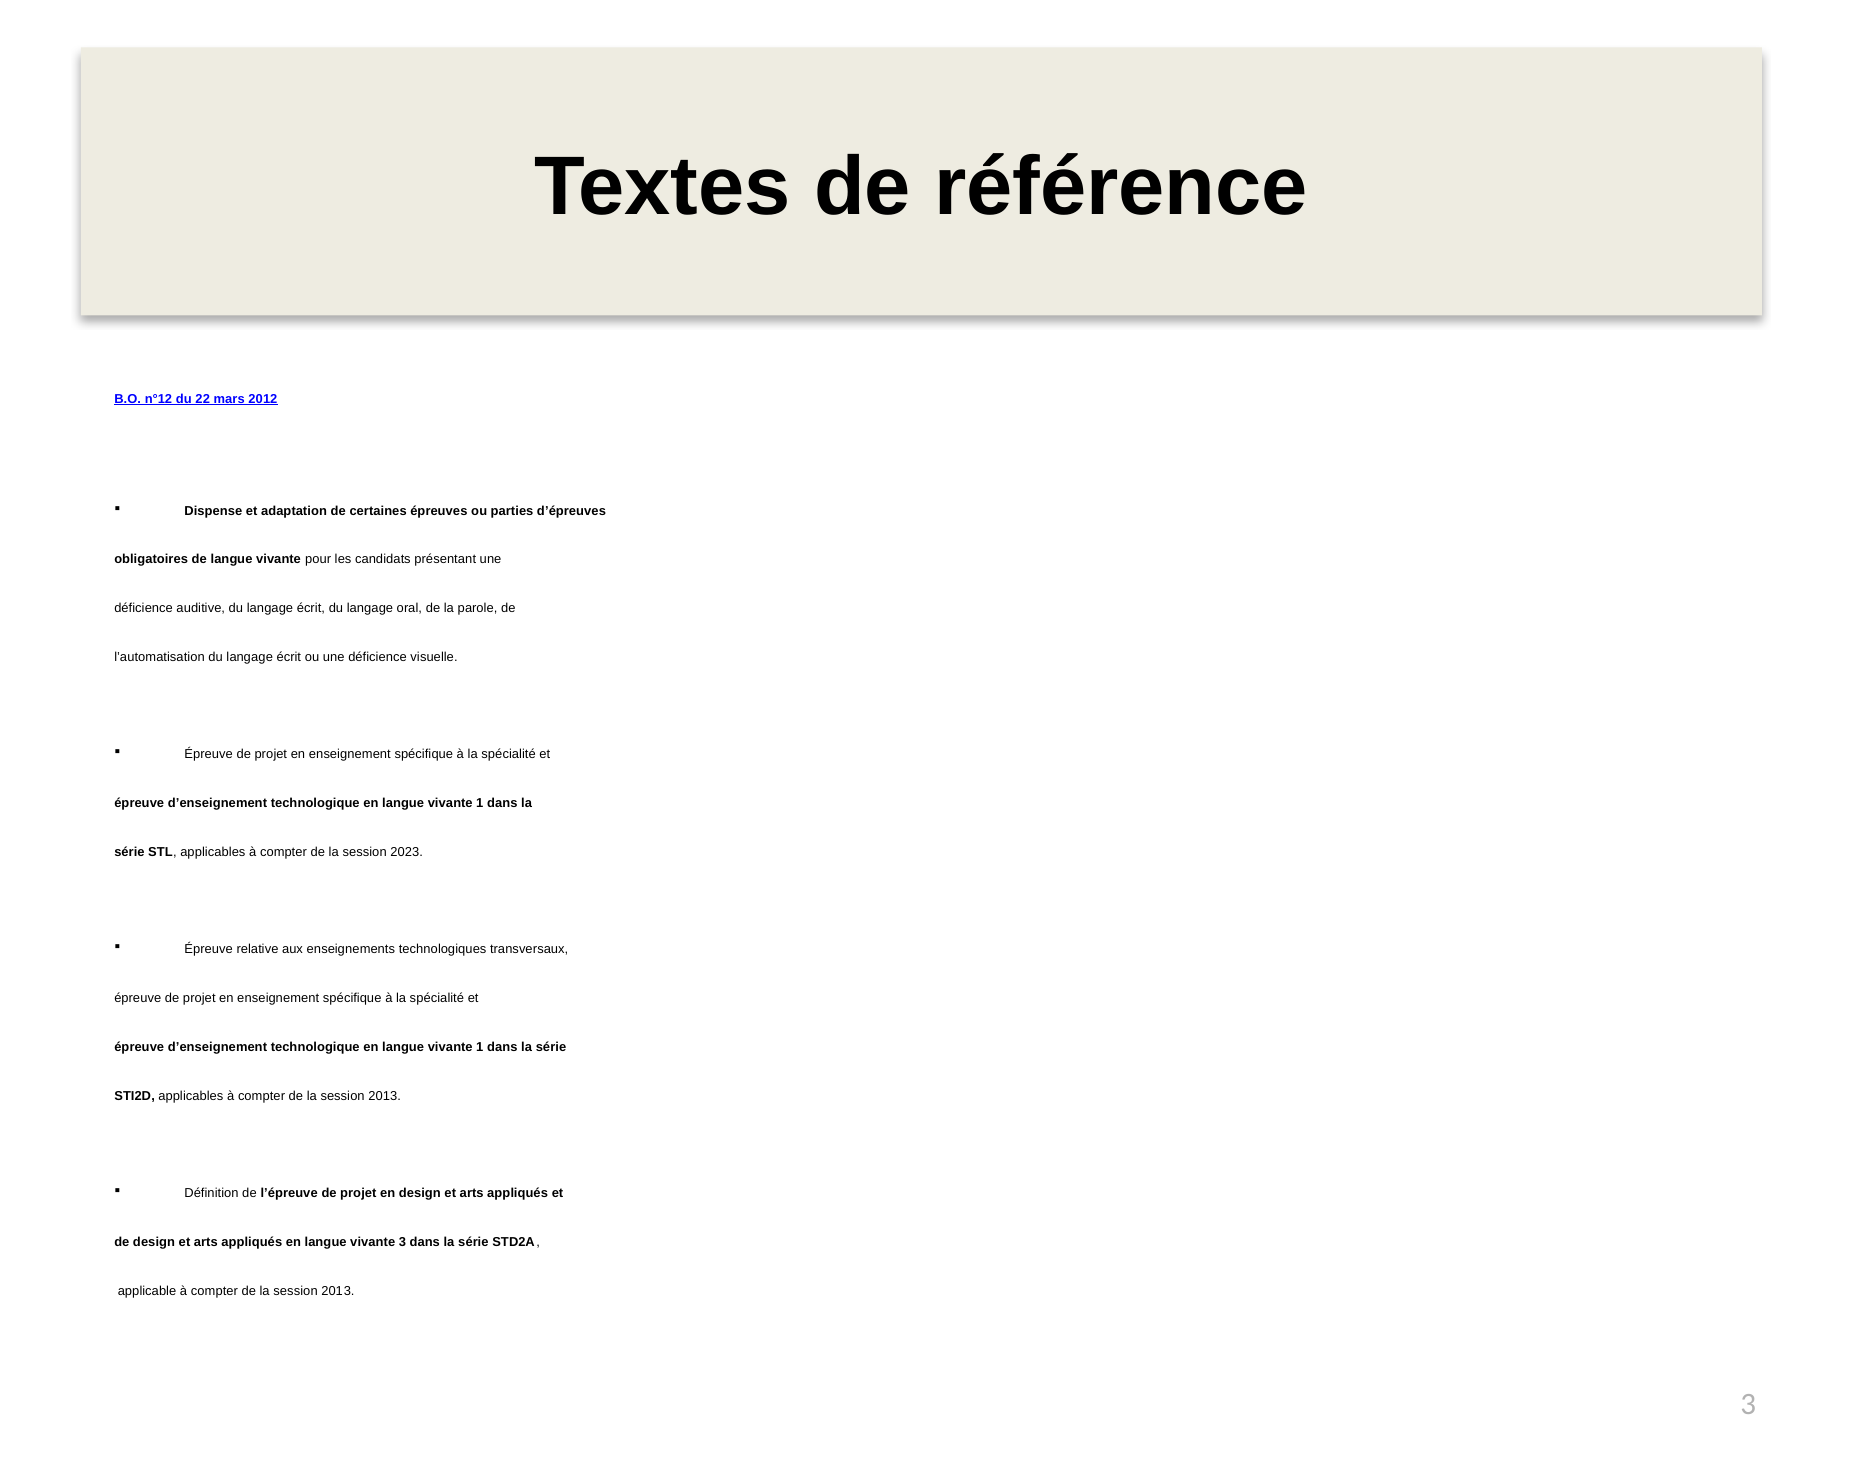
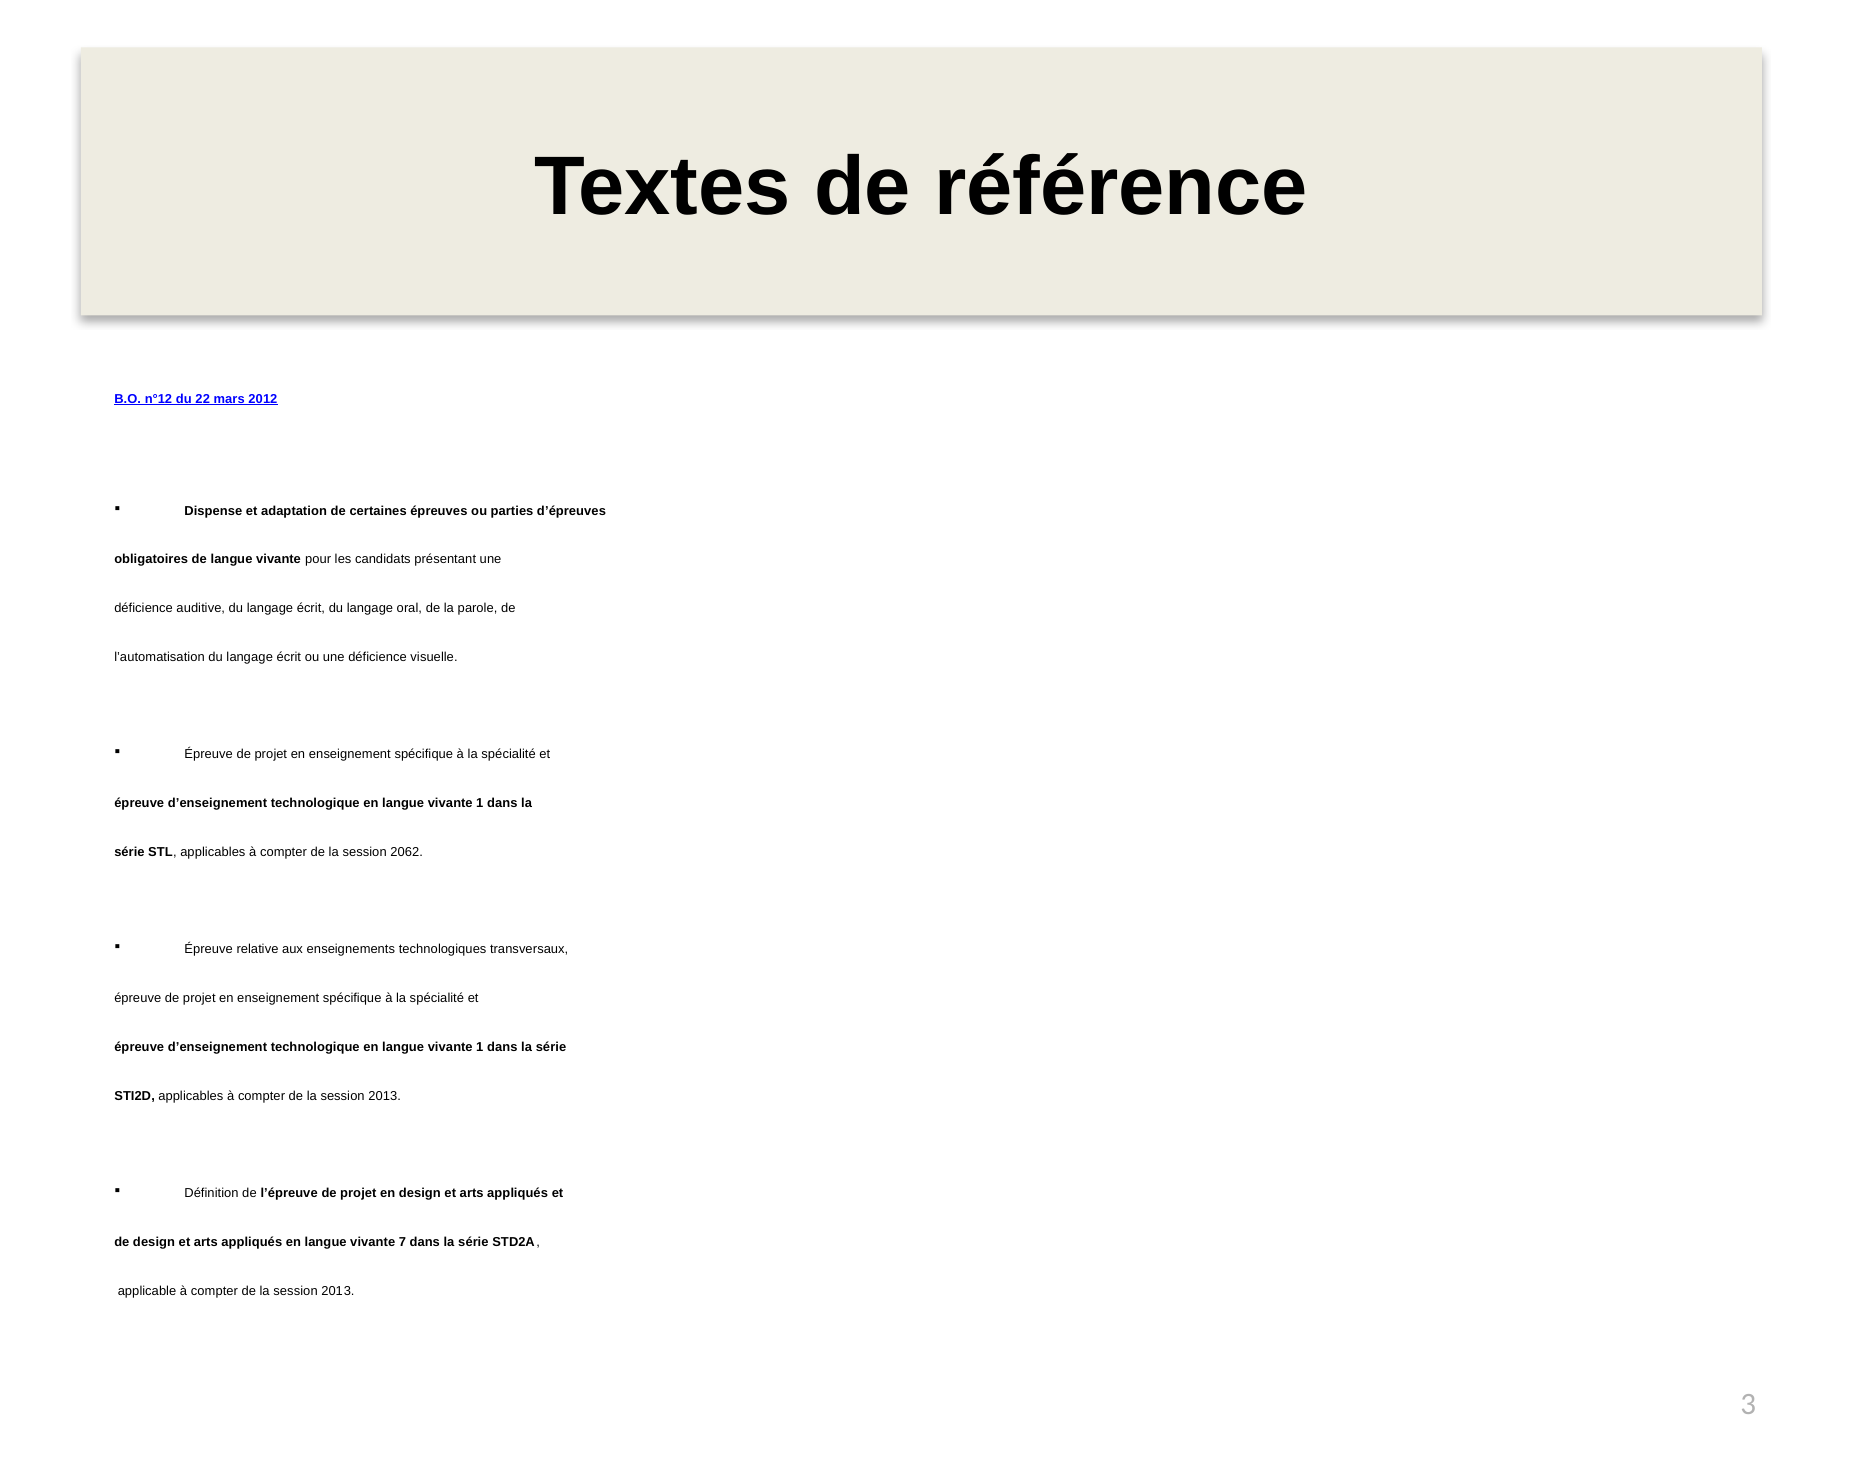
2023: 2023 -> 2062
vivante 3: 3 -> 7
